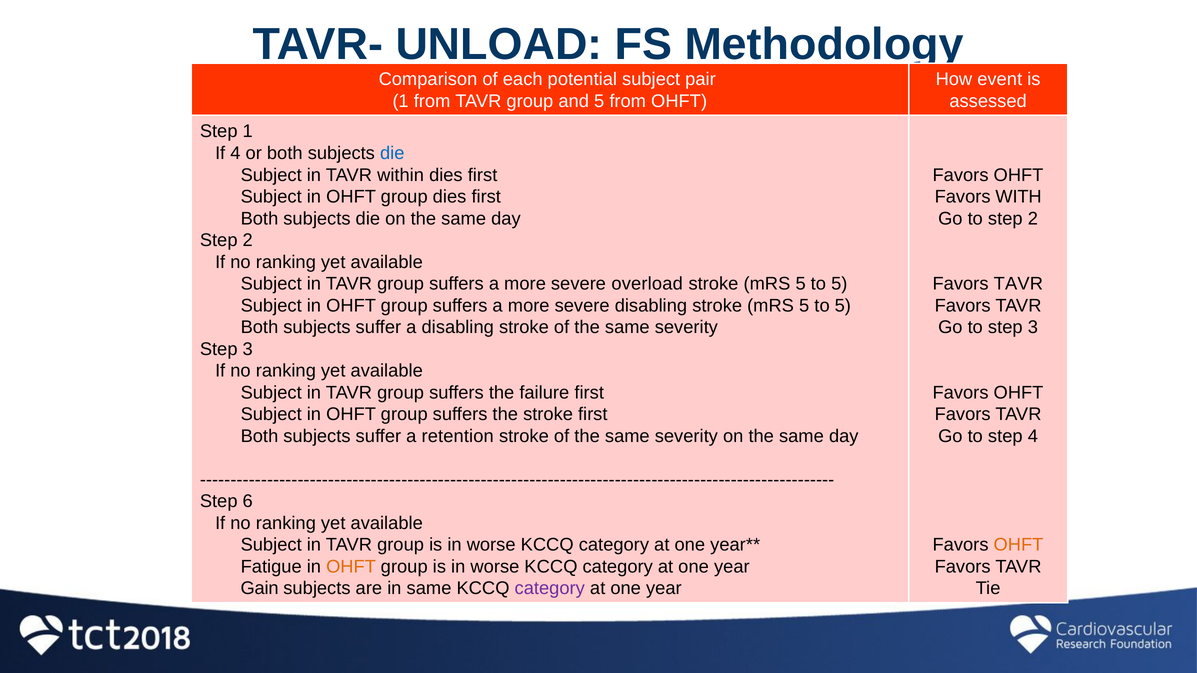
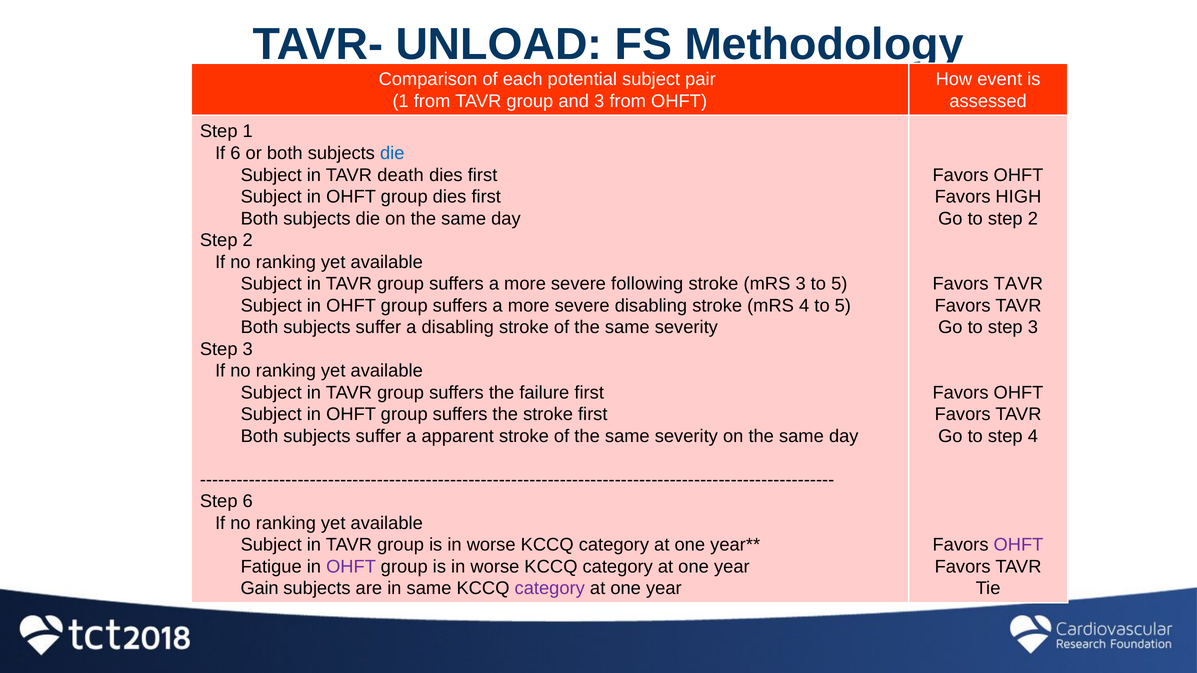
and 5: 5 -> 3
If 4: 4 -> 6
within: within -> death
WITH: WITH -> HIGH
overload: overload -> following
5 at (801, 284): 5 -> 3
disabling stroke mRS 5: 5 -> 4
retention: retention -> apparent
OHFT at (1018, 545) colour: orange -> purple
OHFT at (351, 567) colour: orange -> purple
